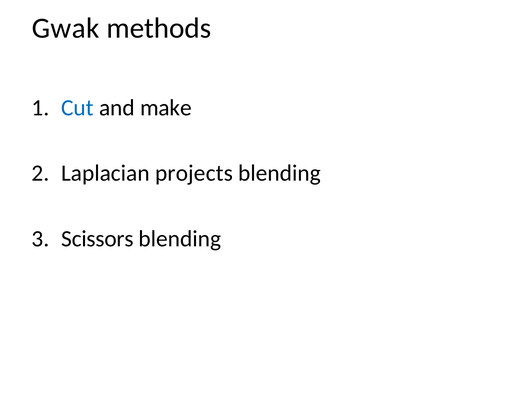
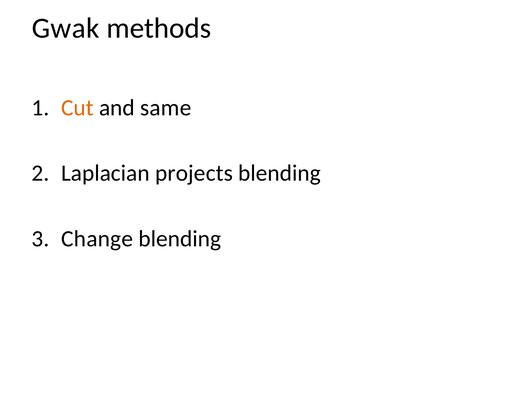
Cut colour: blue -> orange
make: make -> same
Scissors: Scissors -> Change
